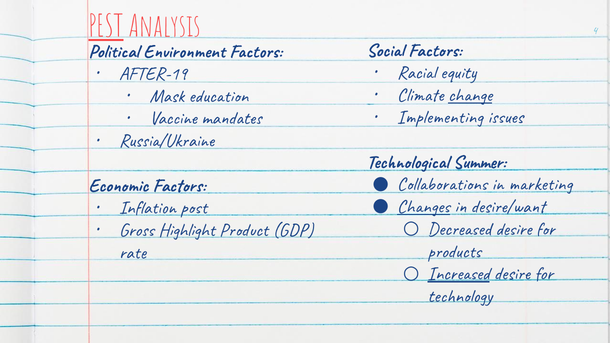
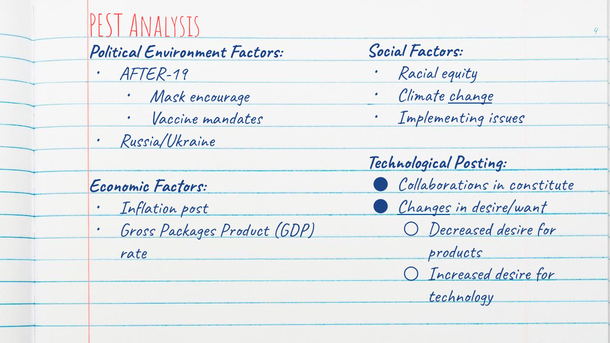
PEST underline: present -> none
education: education -> encourage
Summer: Summer -> Posting
marketing: marketing -> constitute
Highlight: Highlight -> Packages
Increased underline: present -> none
